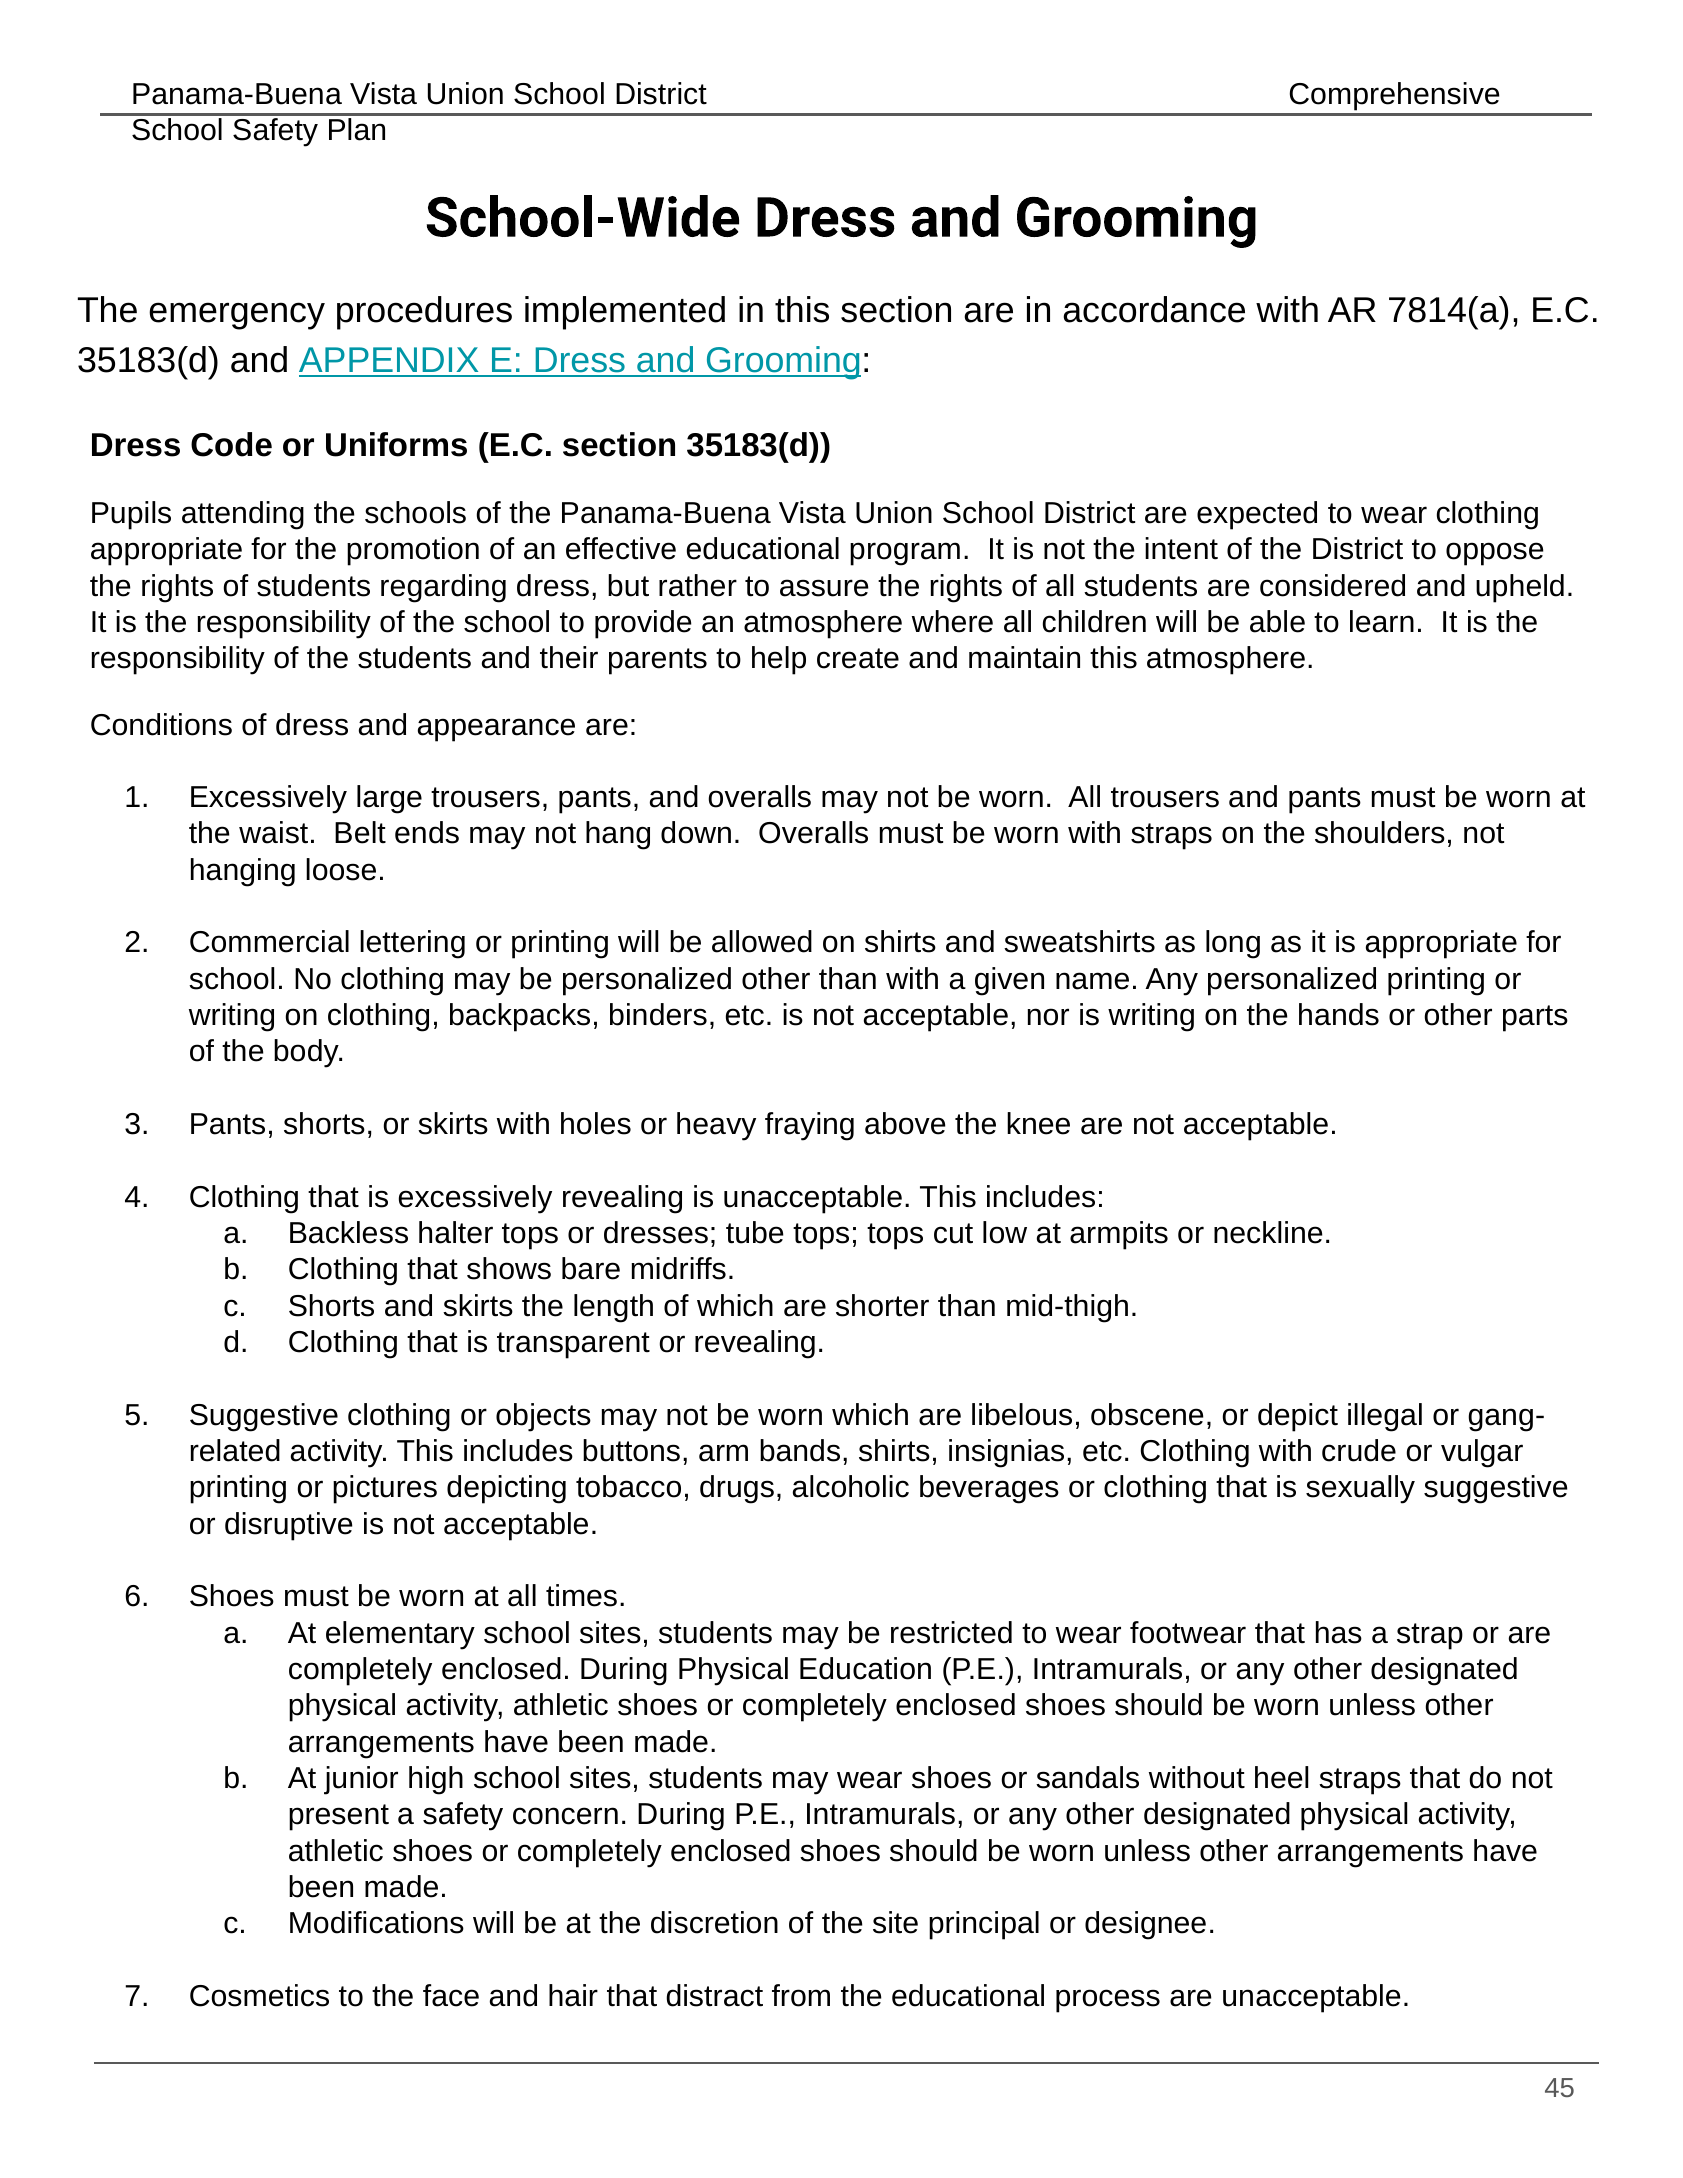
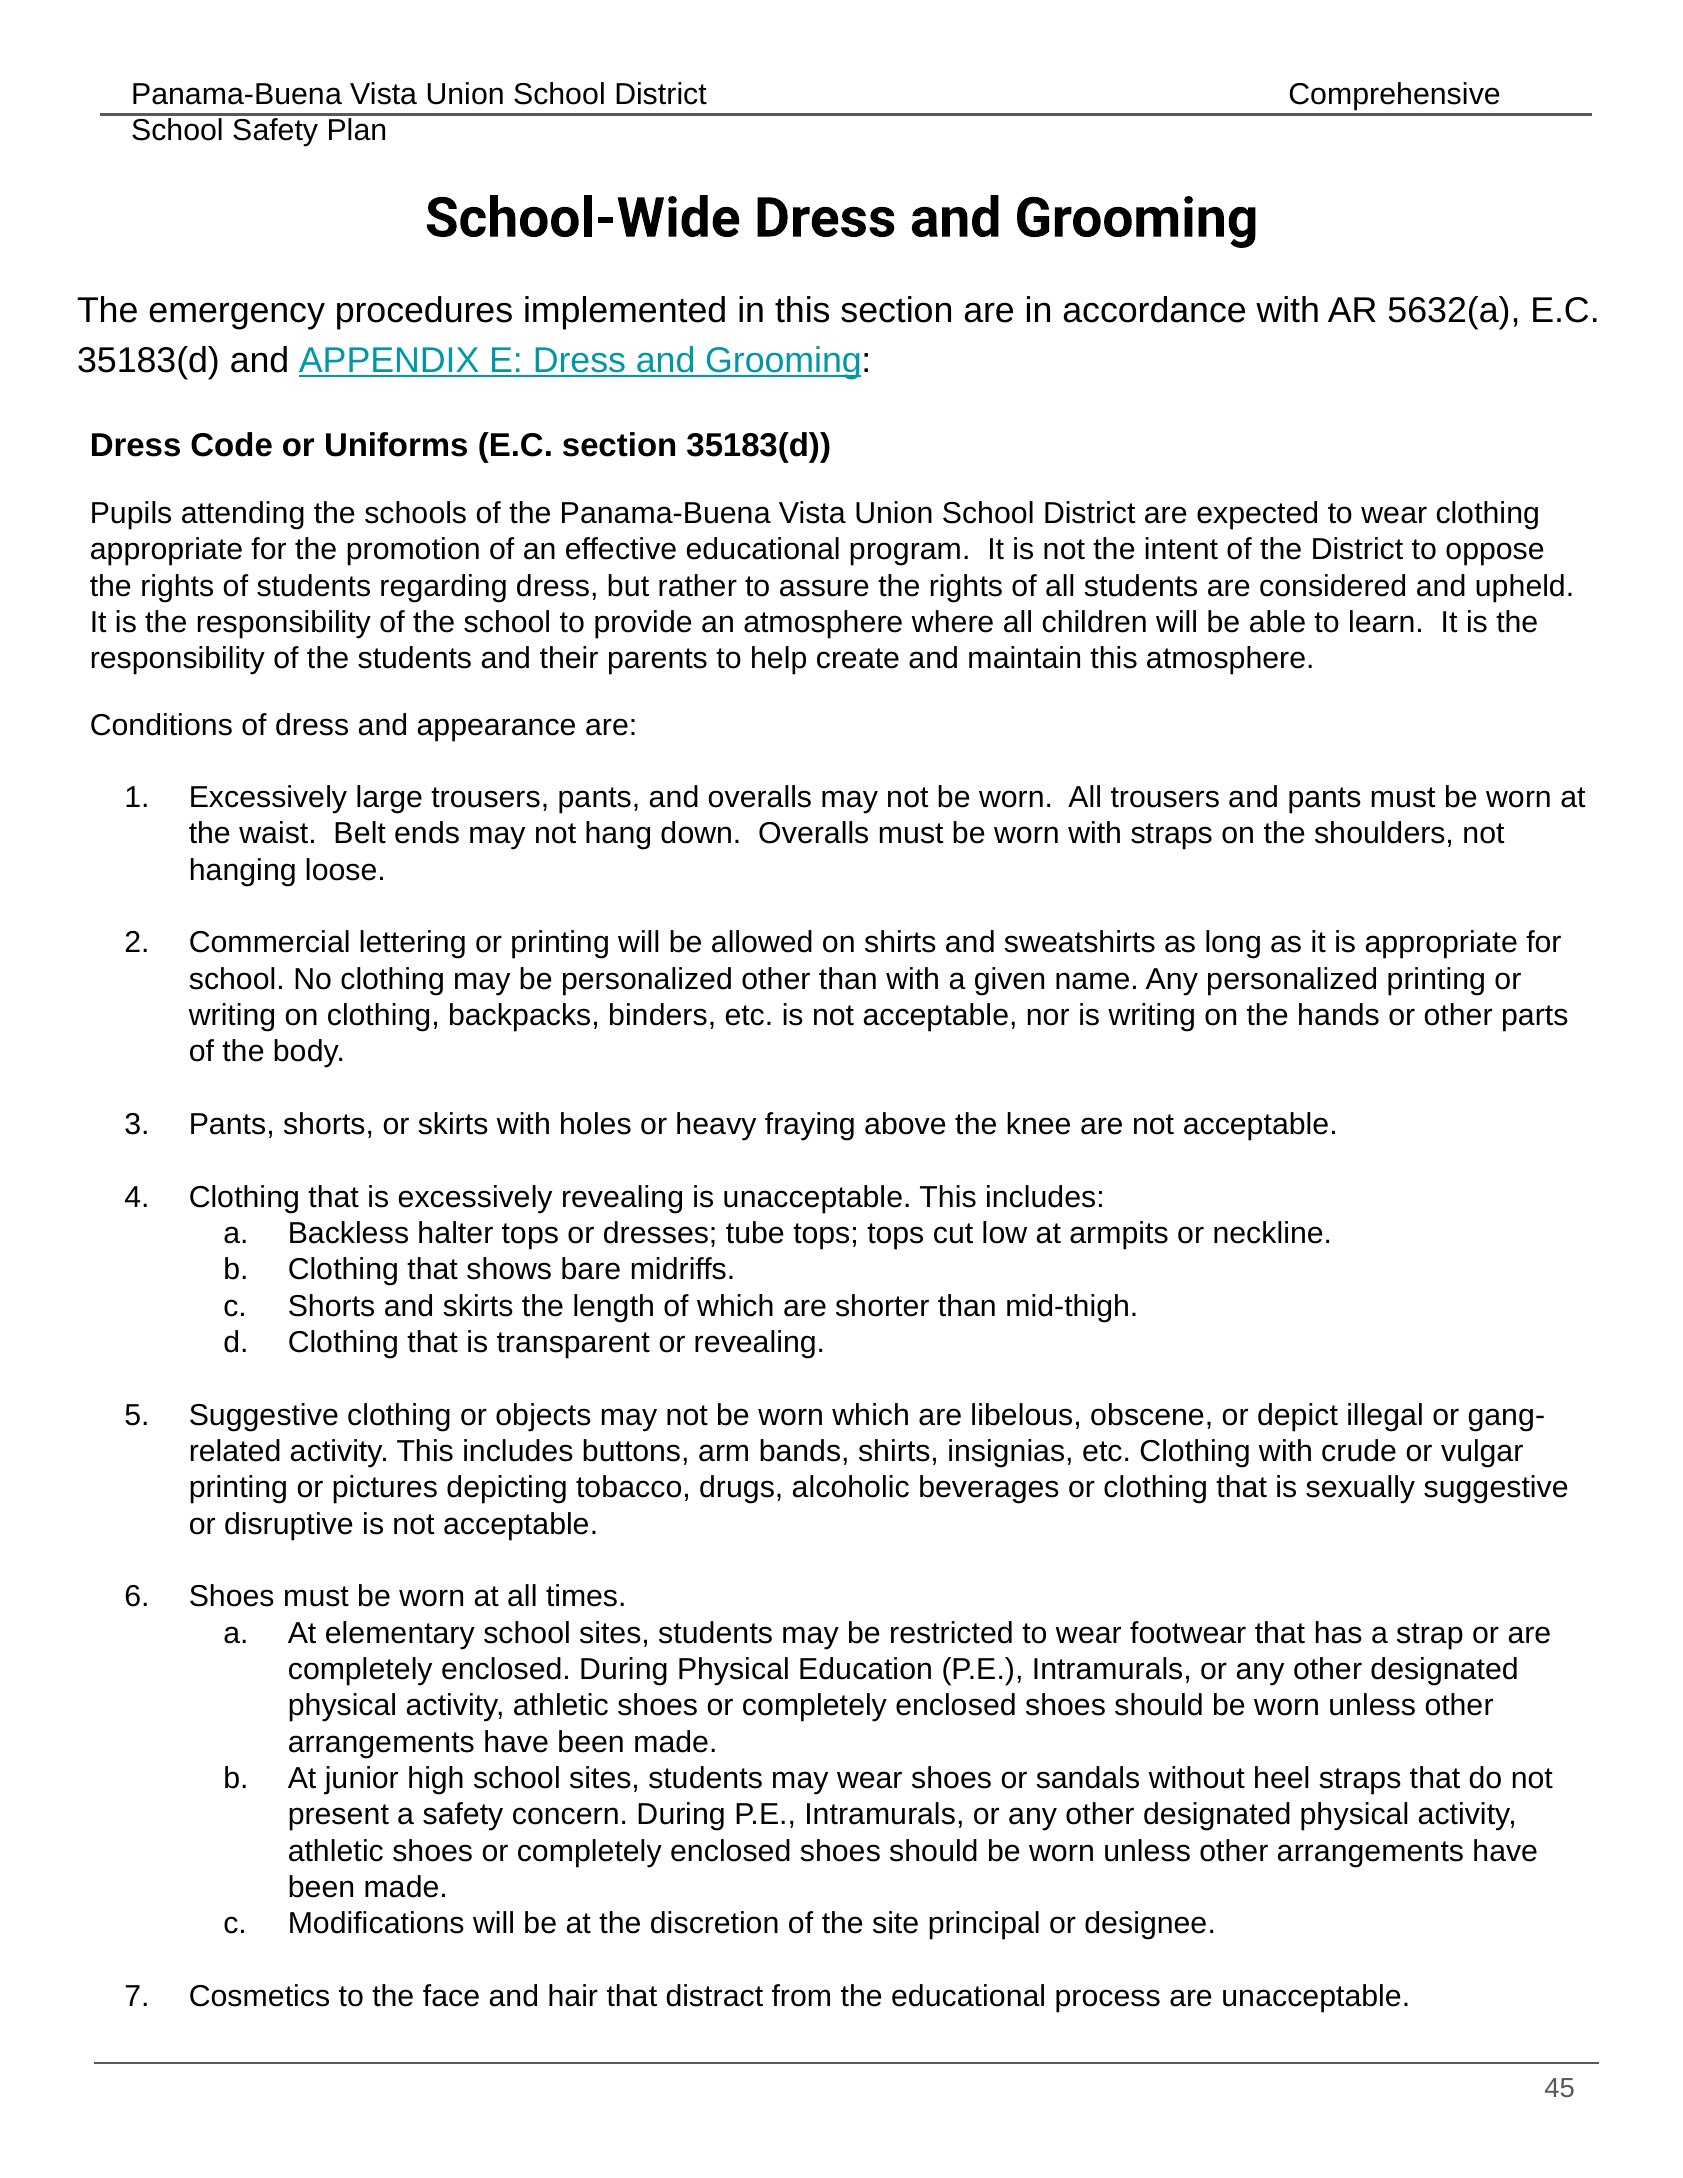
7814(a: 7814(a -> 5632(a
